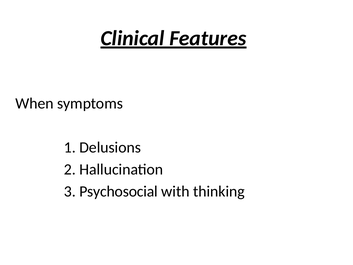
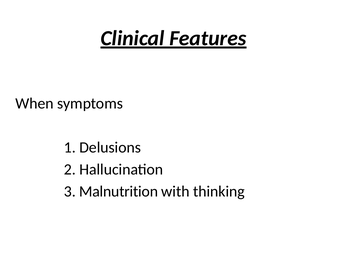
Psychosocial: Psychosocial -> Malnutrition
